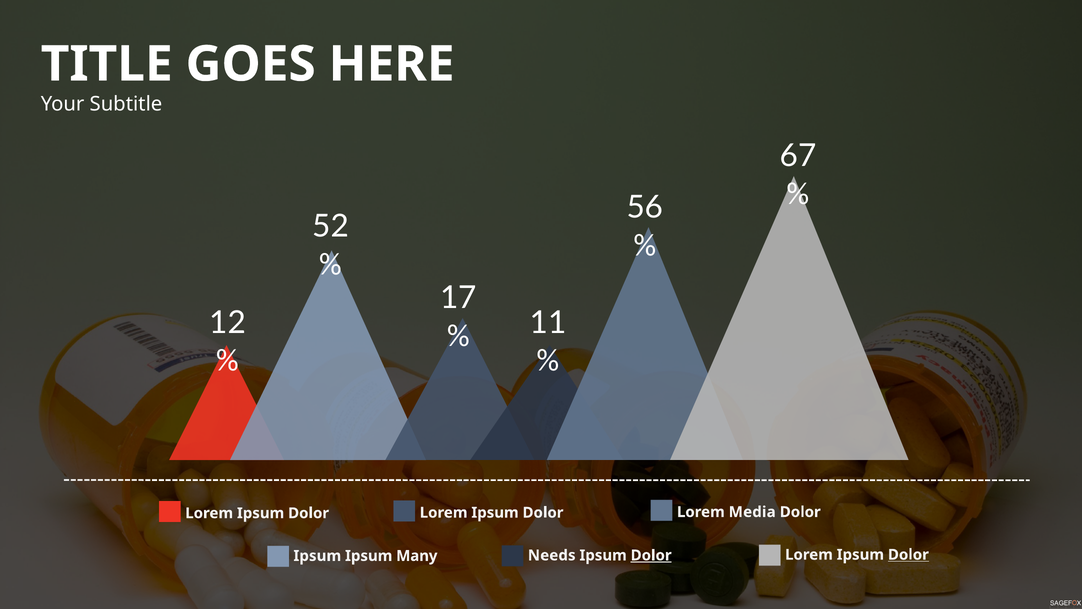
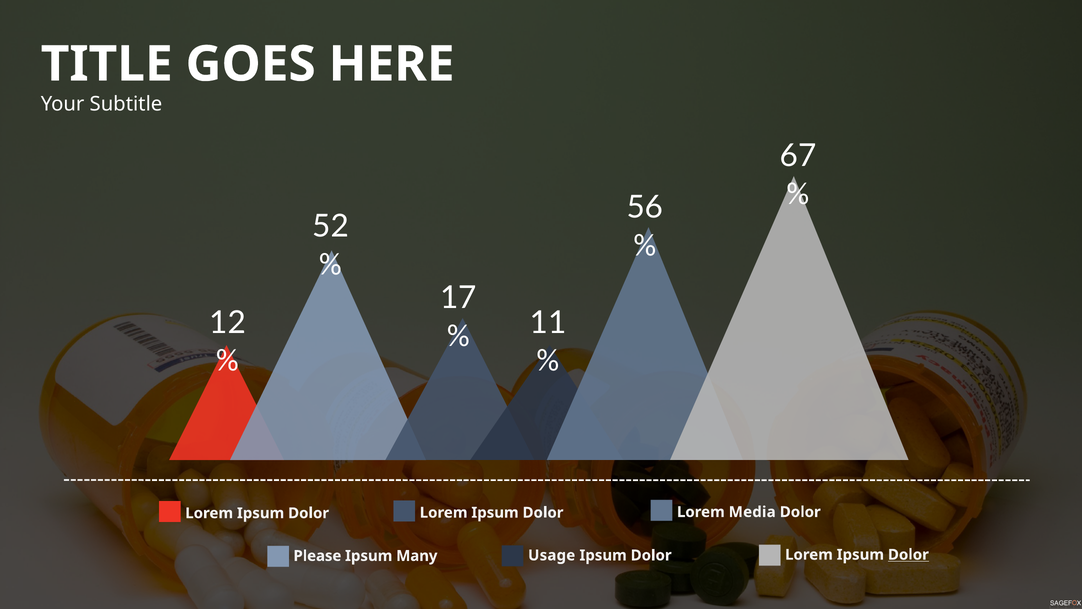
Needs: Needs -> Usage
Dolor at (651, 555) underline: present -> none
Ipsum at (317, 556): Ipsum -> Please
